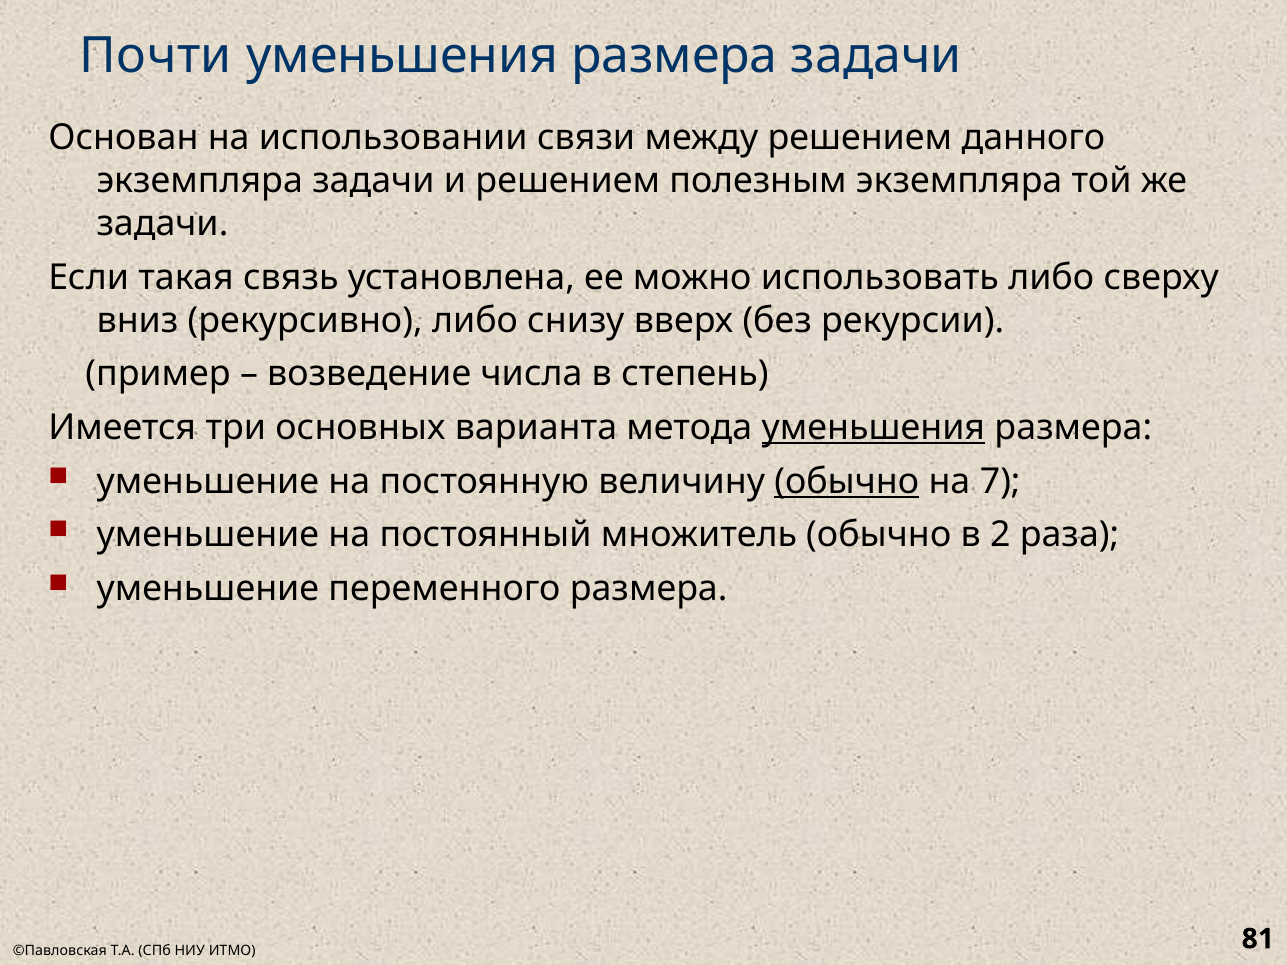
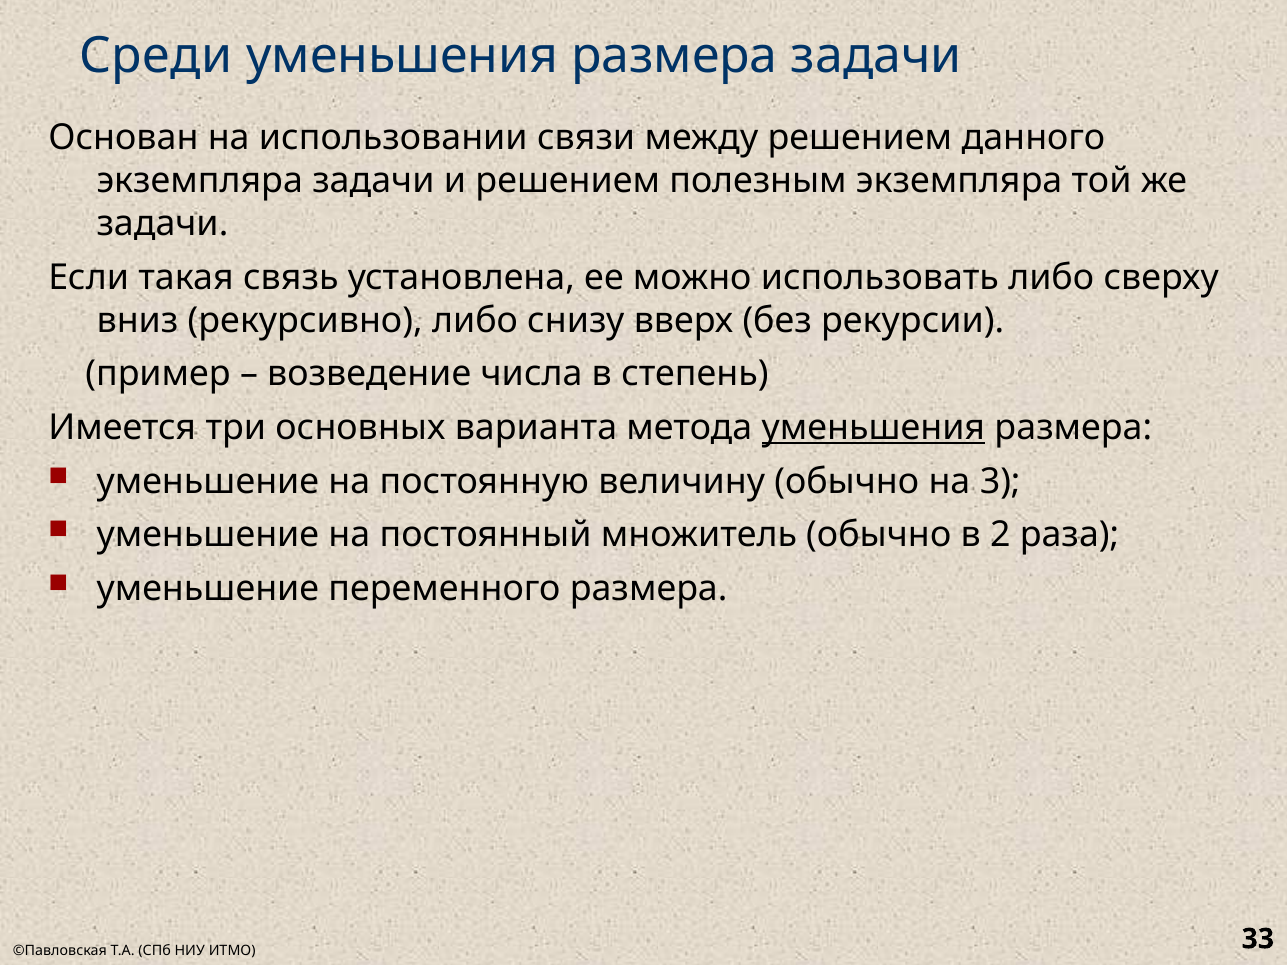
Почти: Почти -> Среди
обычно at (847, 481) underline: present -> none
7: 7 -> 3
81: 81 -> 33
